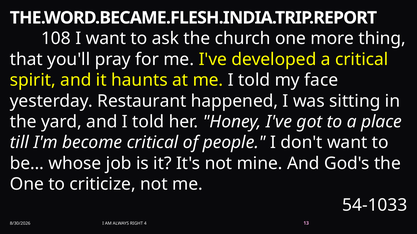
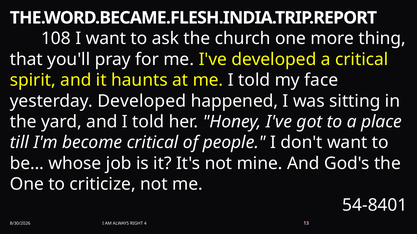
yesterday Restaurant: Restaurant -> Developed
54-1033: 54-1033 -> 54-8401
